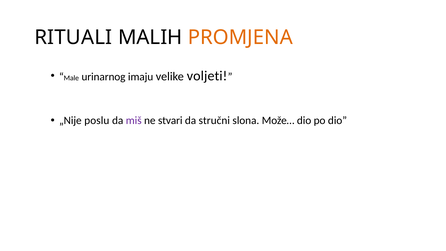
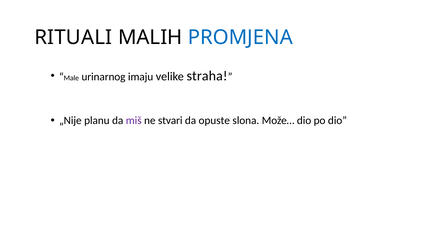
PROMJENA colour: orange -> blue
voljeti: voljeti -> straha
poslu: poslu -> planu
stručni: stručni -> opuste
